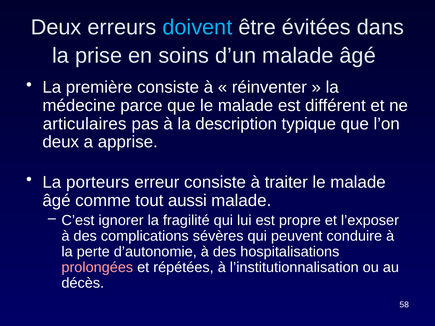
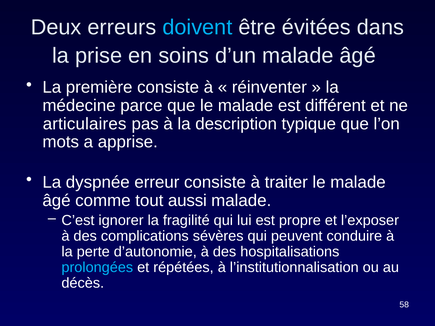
deux at (61, 142): deux -> mots
porteurs: porteurs -> dyspnée
prolongées colour: pink -> light blue
